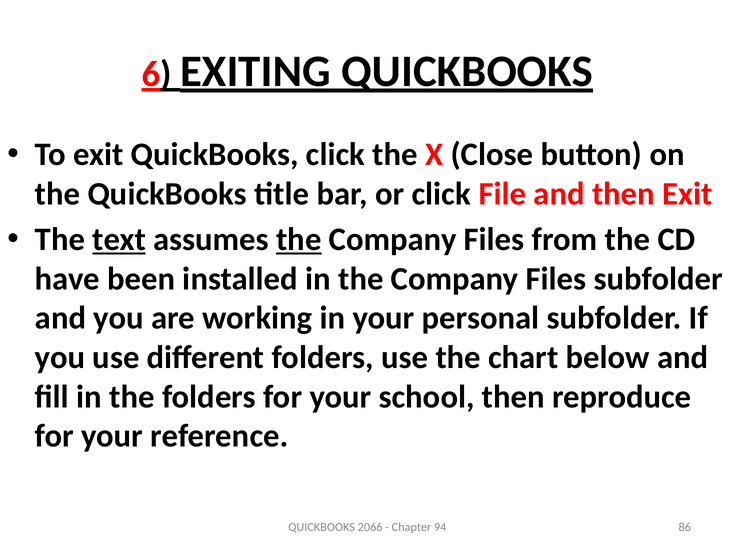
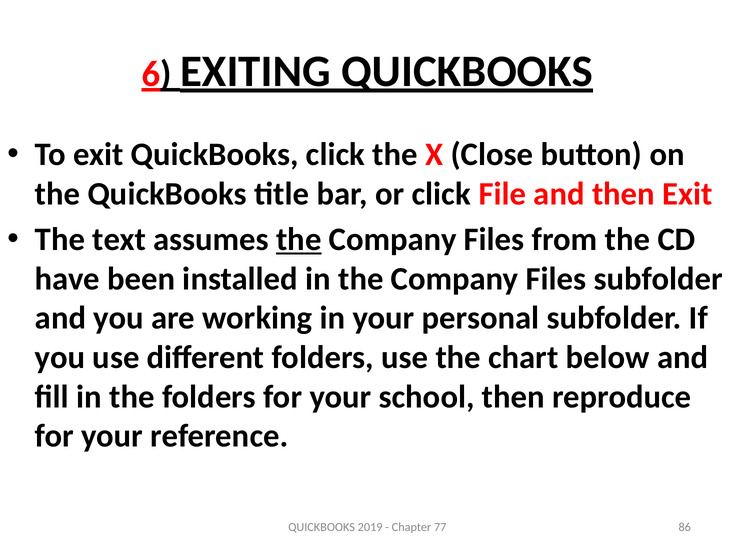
text underline: present -> none
2066: 2066 -> 2019
94: 94 -> 77
